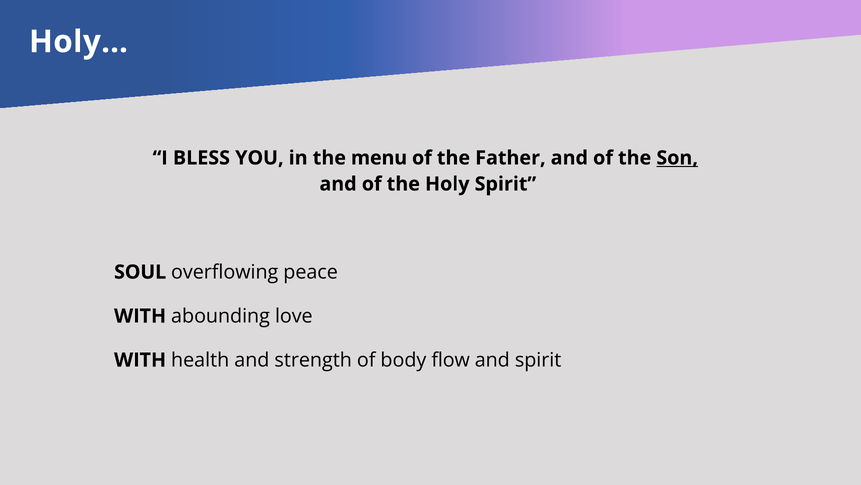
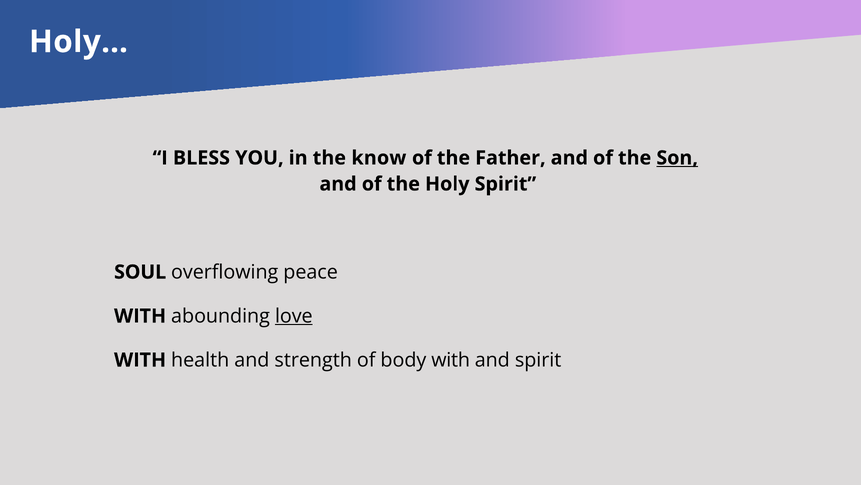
menu: menu -> know
love underline: none -> present
body flow: flow -> with
